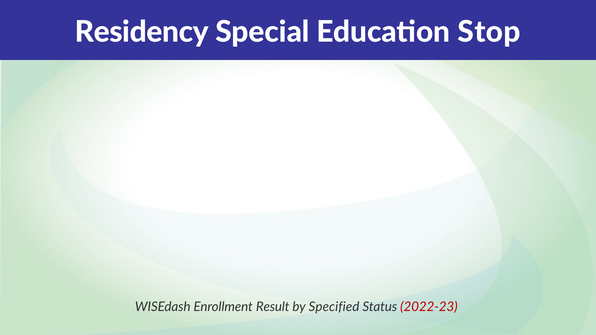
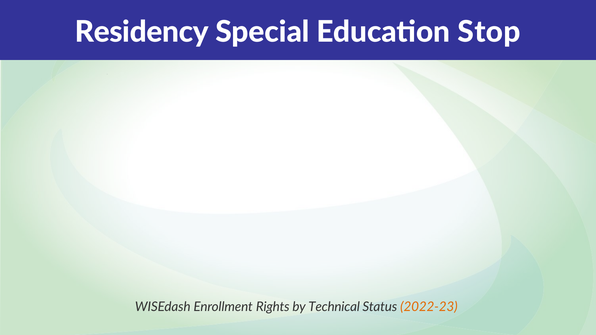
Result: Result -> Rights
Specified: Specified -> Technical
2022-23 colour: red -> orange
